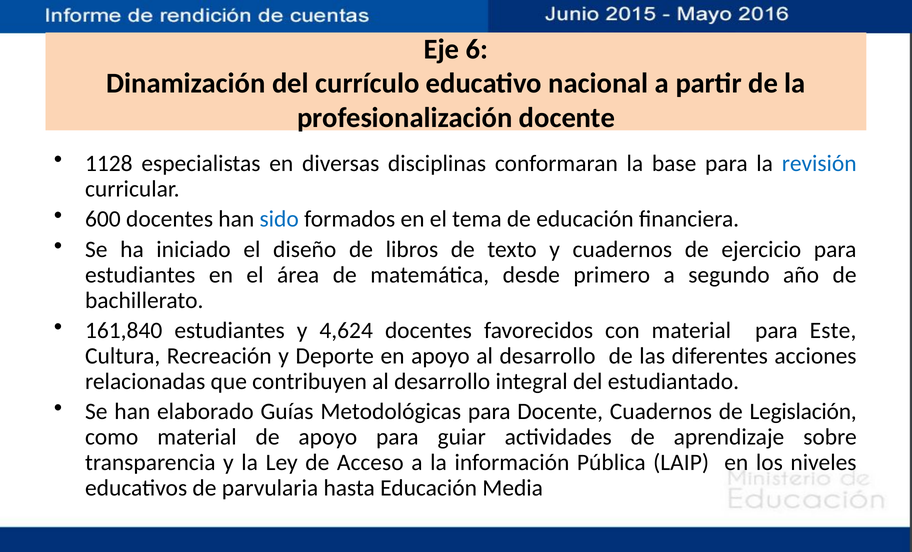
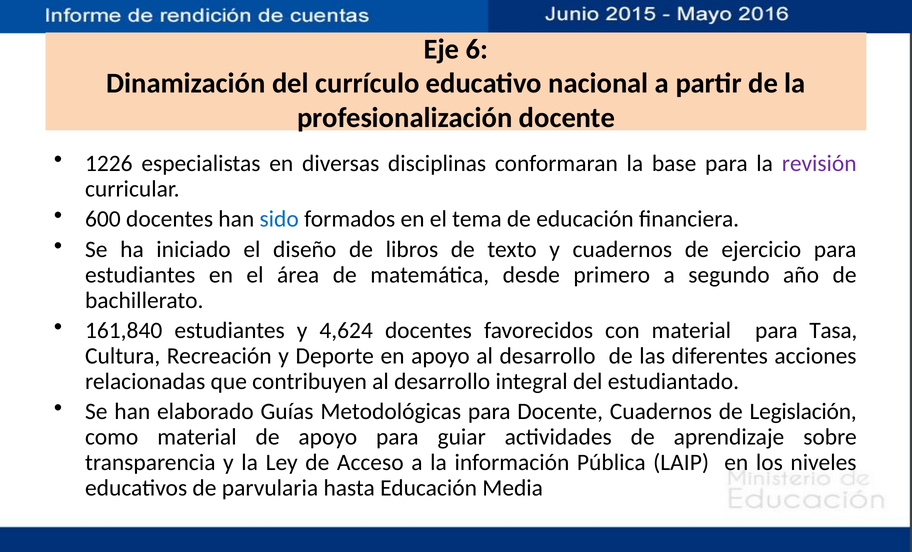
1128: 1128 -> 1226
revisión colour: blue -> purple
Este: Este -> Tasa
